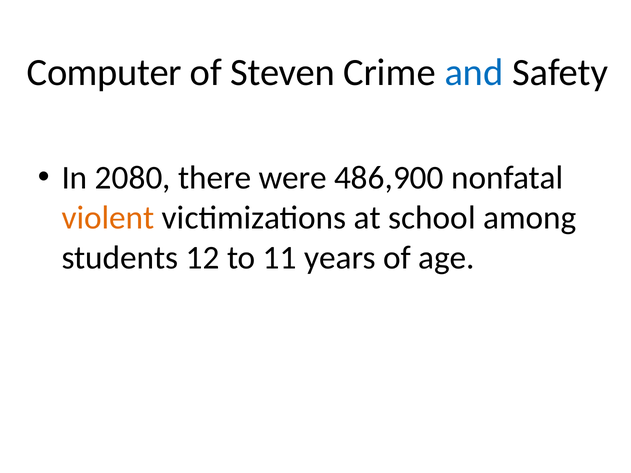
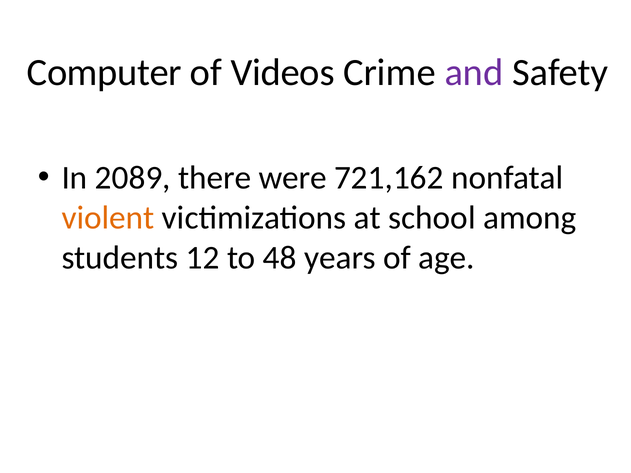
Steven: Steven -> Videos
and colour: blue -> purple
2080: 2080 -> 2089
486,900: 486,900 -> 721,162
11: 11 -> 48
